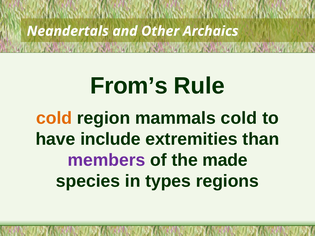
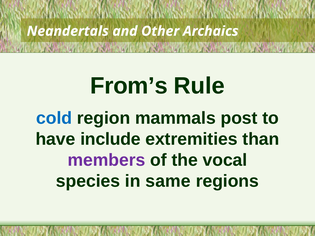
cold at (54, 118) colour: orange -> blue
mammals cold: cold -> post
made: made -> vocal
types: types -> same
